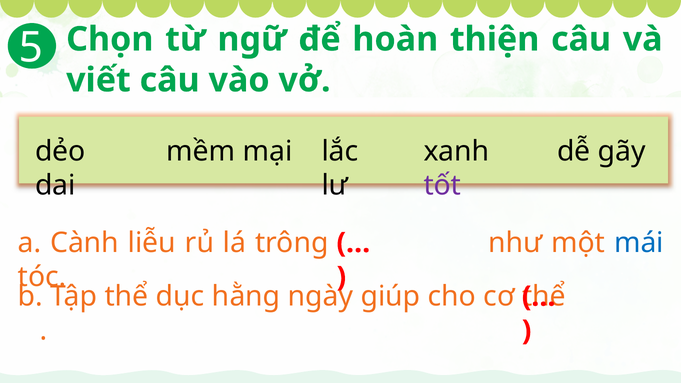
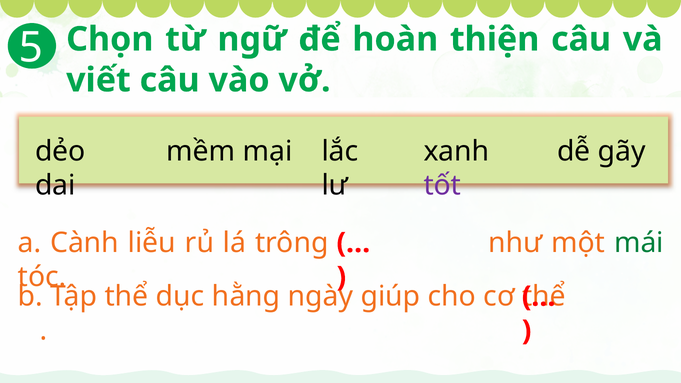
mái colour: blue -> green
